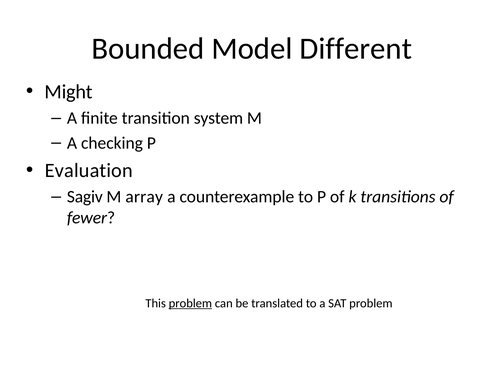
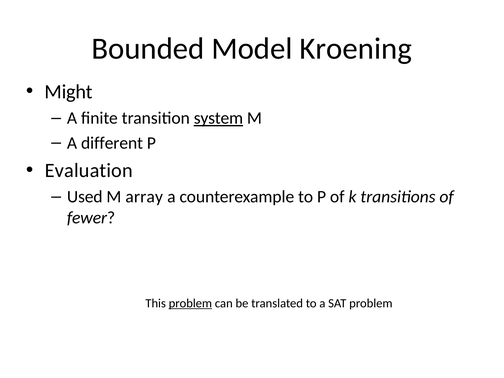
Different: Different -> Kroening
system underline: none -> present
checking: checking -> different
Sagiv: Sagiv -> Used
